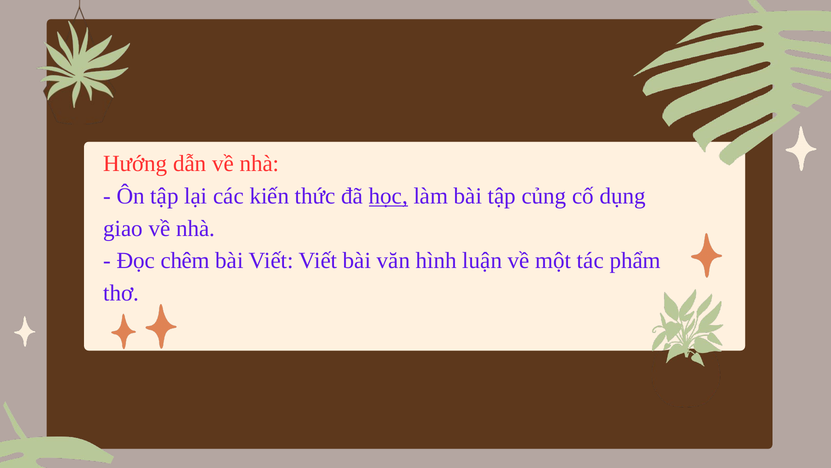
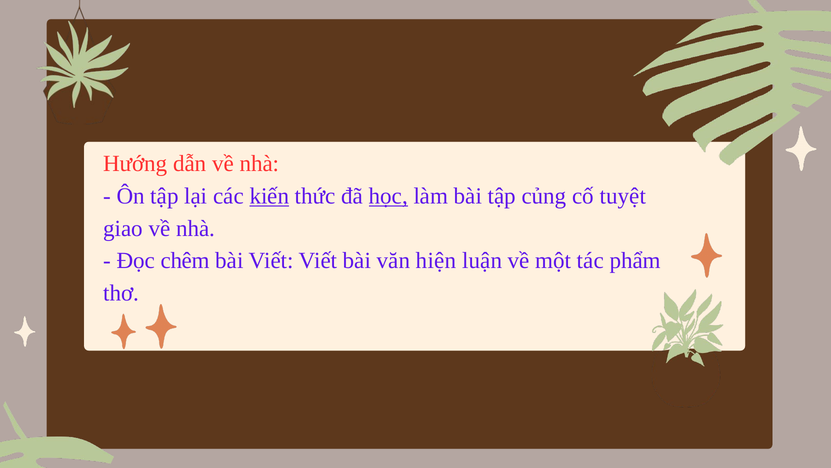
kiến underline: none -> present
dụng: dụng -> tuyệt
hình: hình -> hiện
